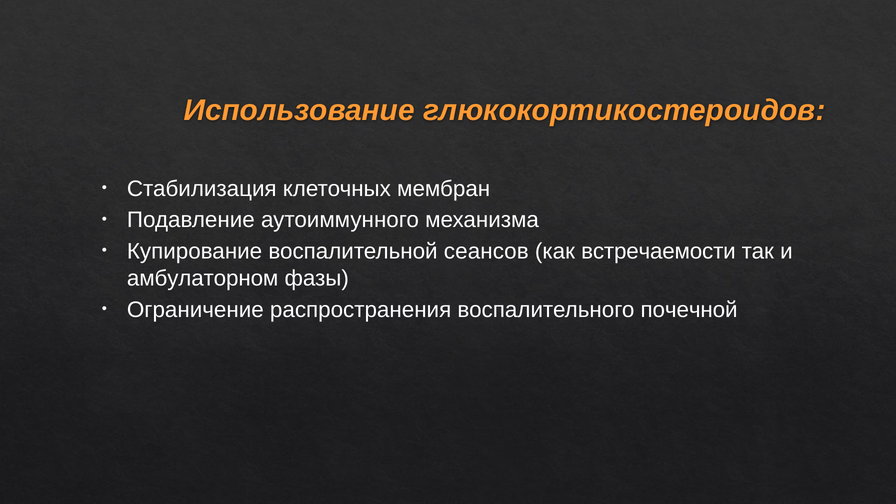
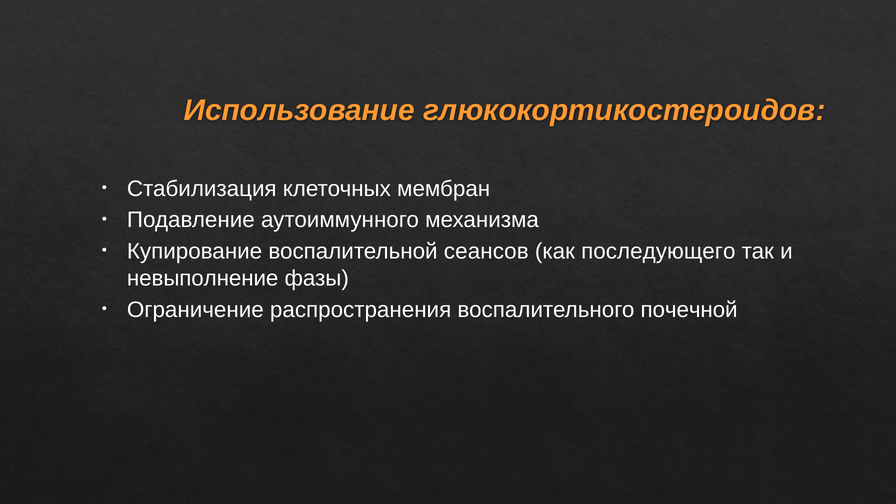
встречаемости: встречаемости -> последующего
амбулаторном: амбулаторном -> невыполнение
